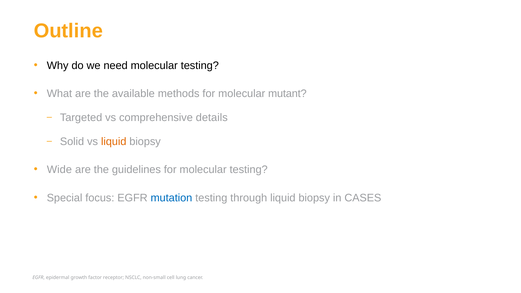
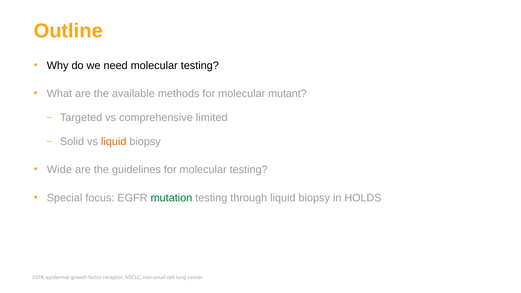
details: details -> limited
mutation colour: blue -> green
CASES: CASES -> HOLDS
